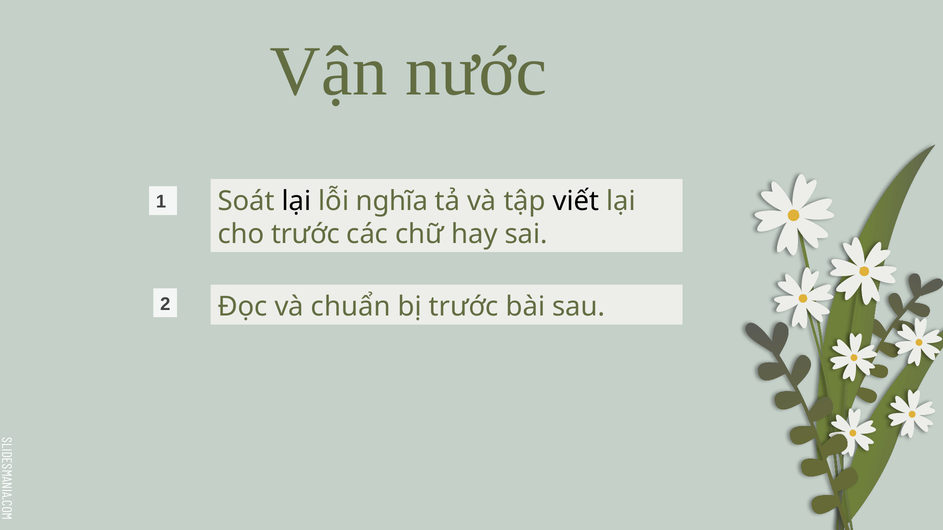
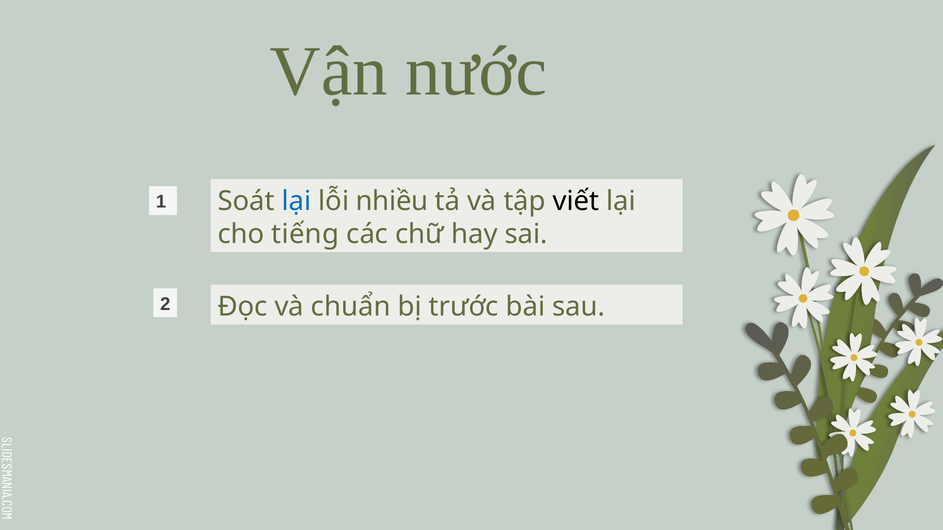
lại at (297, 201) colour: black -> blue
nghĩa: nghĩa -> nhiều
cho trước: trước -> tiếng
